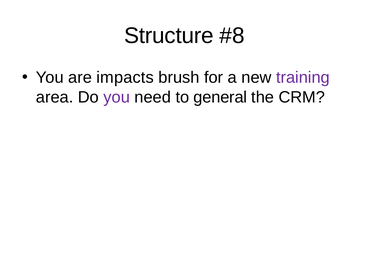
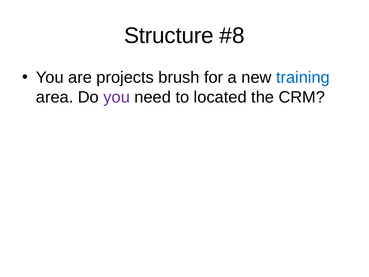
impacts: impacts -> projects
training colour: purple -> blue
general: general -> located
